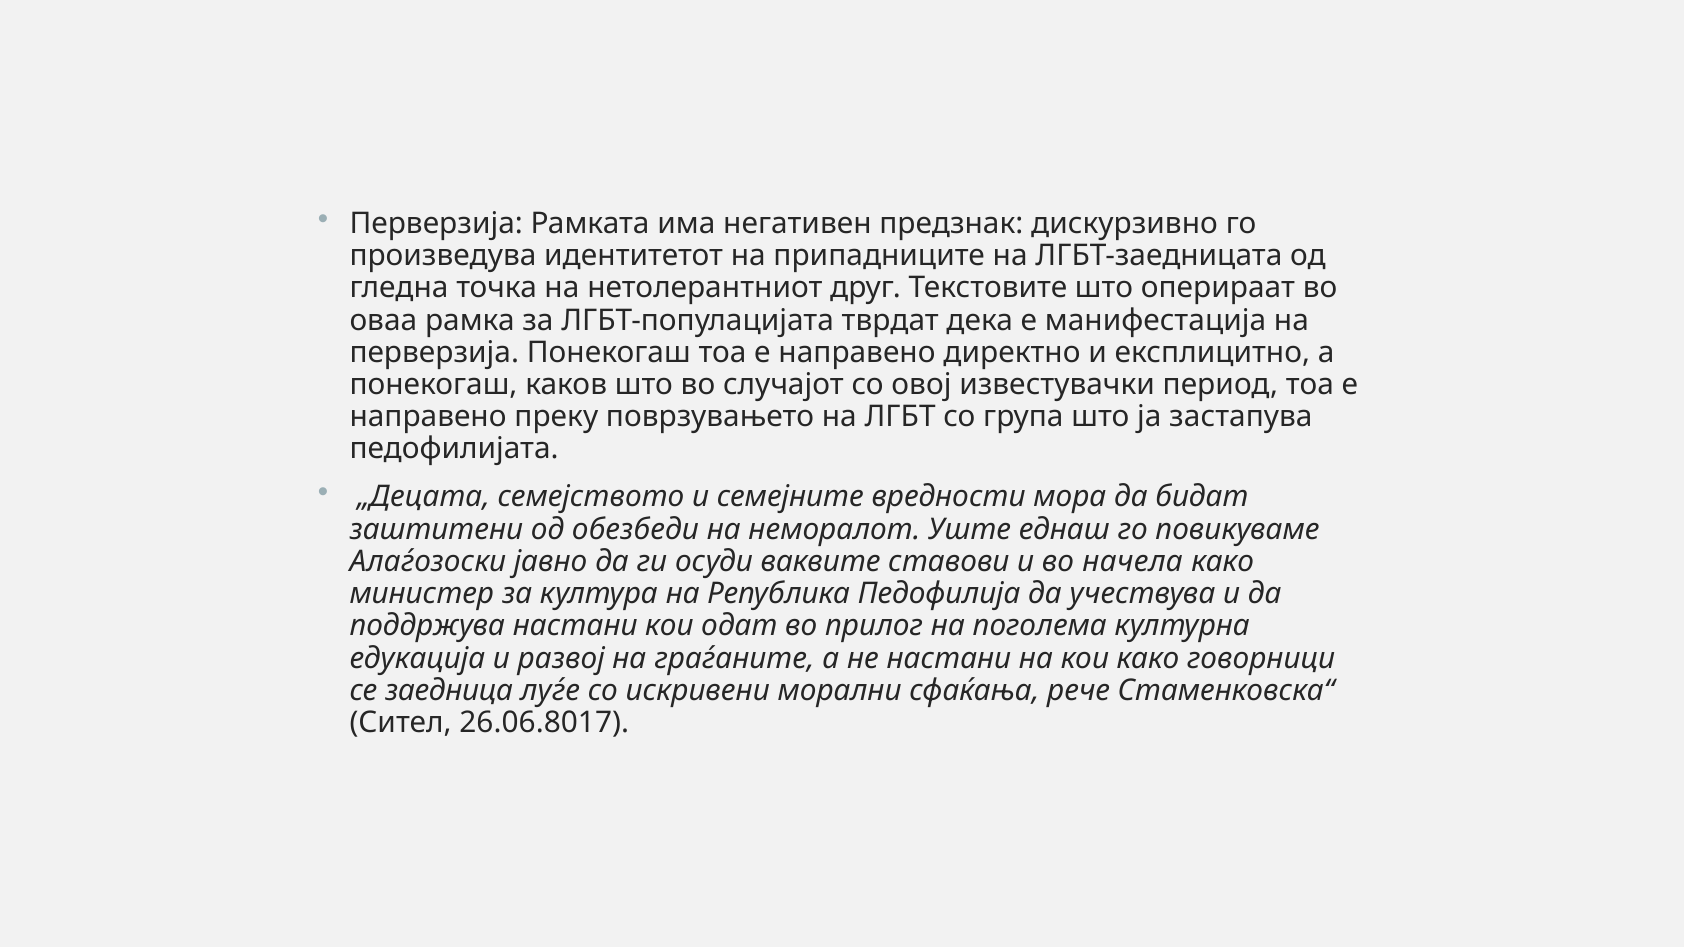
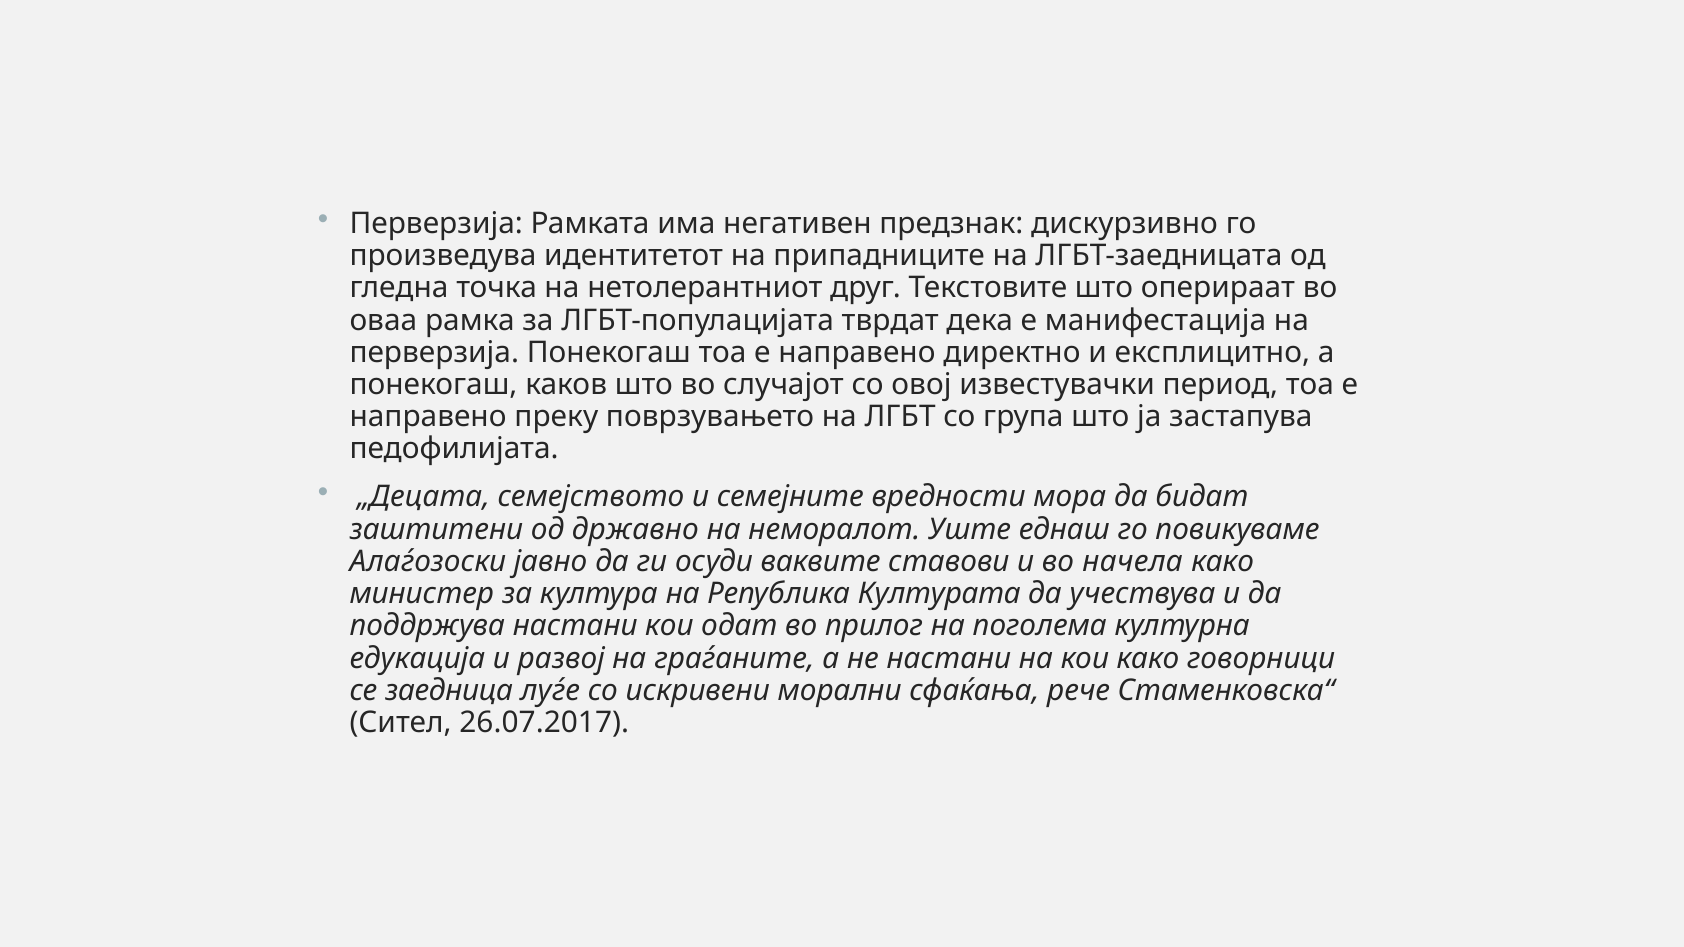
обезбеди: обезбеди -> државно
Педофилија: Педофилија -> Културата
26.06.8017: 26.06.8017 -> 26.07.2017
